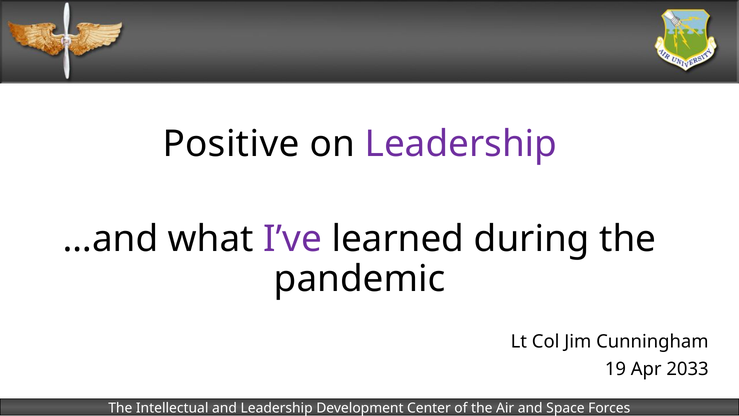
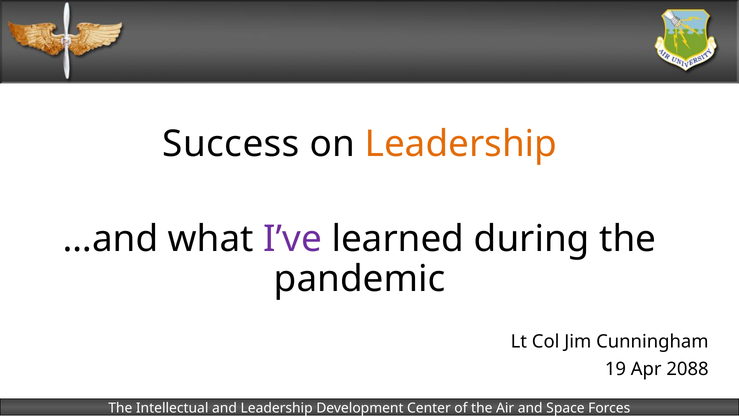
Positive: Positive -> Success
Leadership at (461, 144) colour: purple -> orange
2033: 2033 -> 2088
